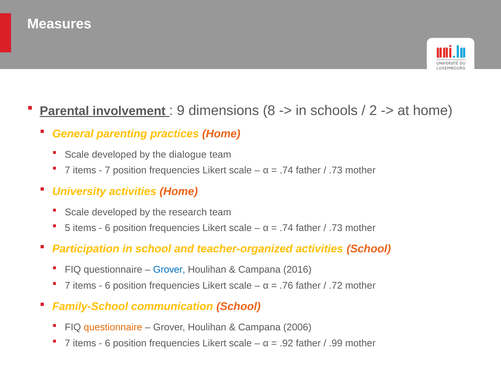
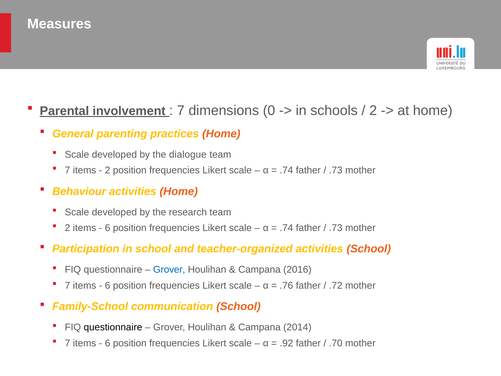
9 at (181, 110): 9 -> 7
8: 8 -> 0
7 at (108, 170): 7 -> 2
University: University -> Behaviour
5 at (68, 228): 5 -> 2
questionnaire at (113, 327) colour: orange -> black
2006: 2006 -> 2014
.99: .99 -> .70
